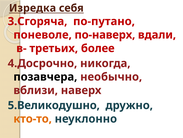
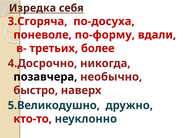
по-путано: по-путано -> по-досуха
по-наверх: по-наверх -> по-форму
вблизи: вблизи -> быстро
кто-то colour: orange -> red
